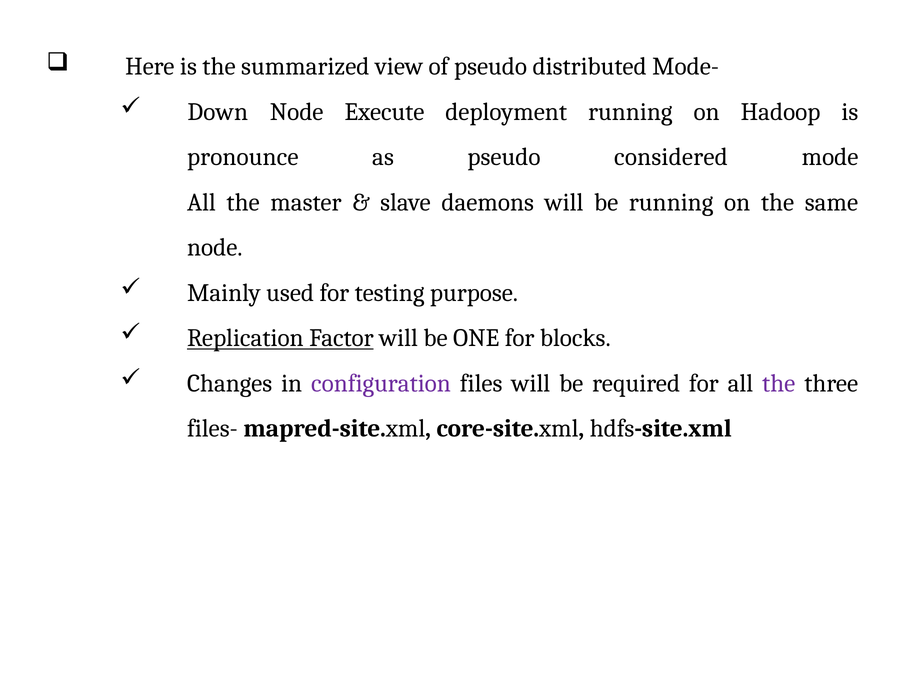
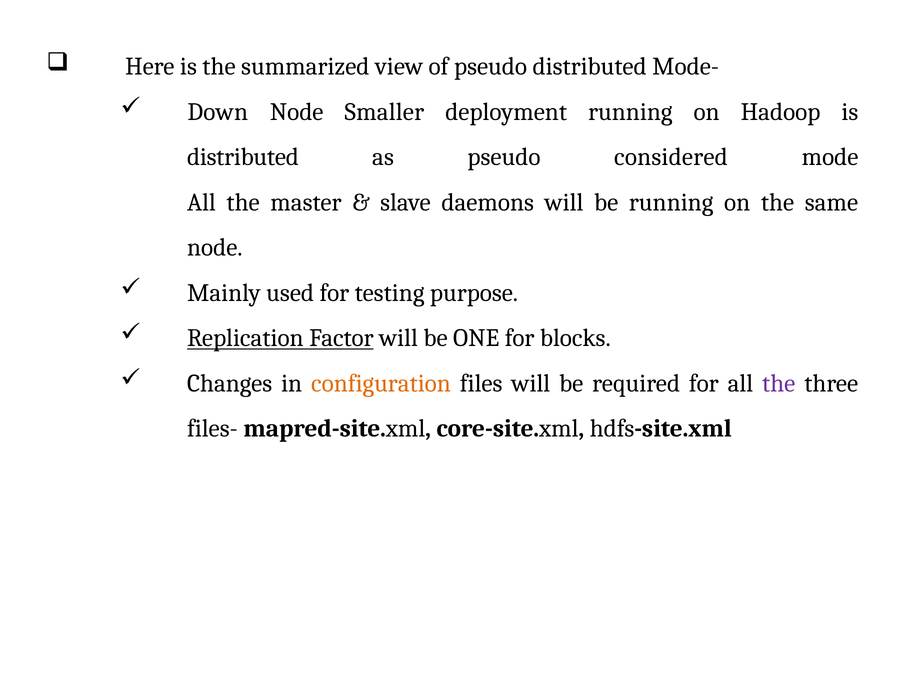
Execute: Execute -> Smaller
pronounce at (243, 157): pronounce -> distributed
configuration colour: purple -> orange
